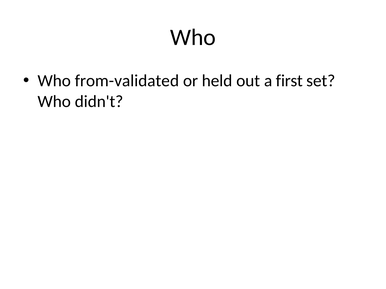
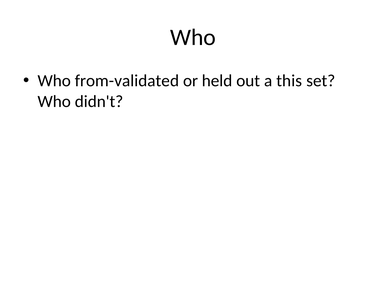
first: first -> this
